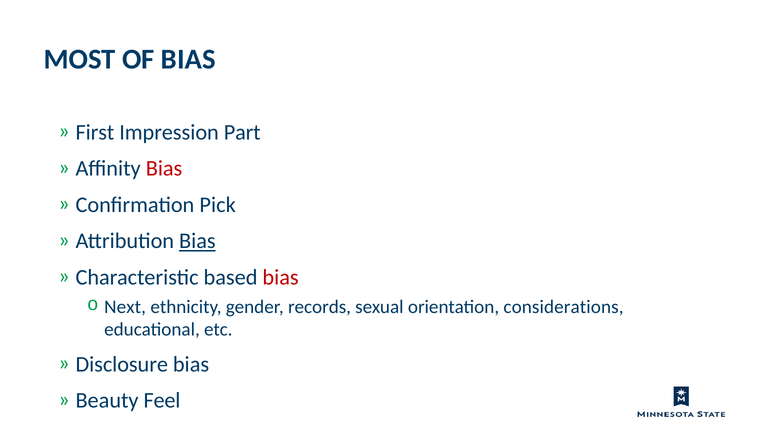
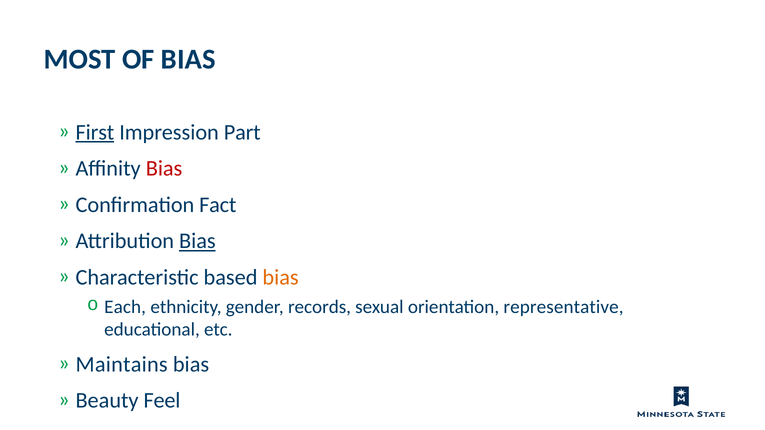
First underline: none -> present
Pick: Pick -> Fact
bias at (281, 278) colour: red -> orange
Next: Next -> Each
considerations: considerations -> representative
Disclosure: Disclosure -> Maintains
